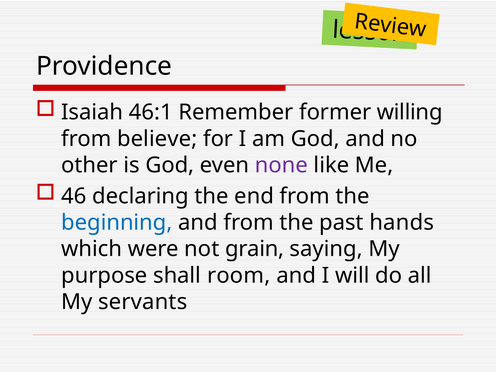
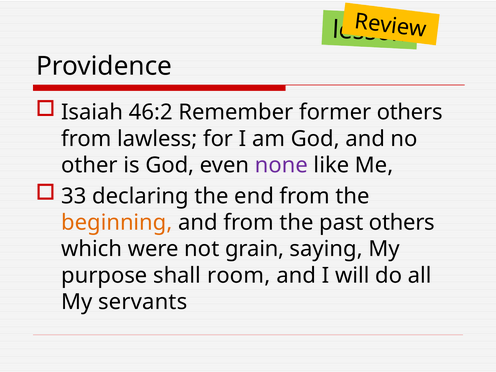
46:1: 46:1 -> 46:2
former willing: willing -> others
believe: believe -> lawless
46: 46 -> 33
beginning colour: blue -> orange
past hands: hands -> others
